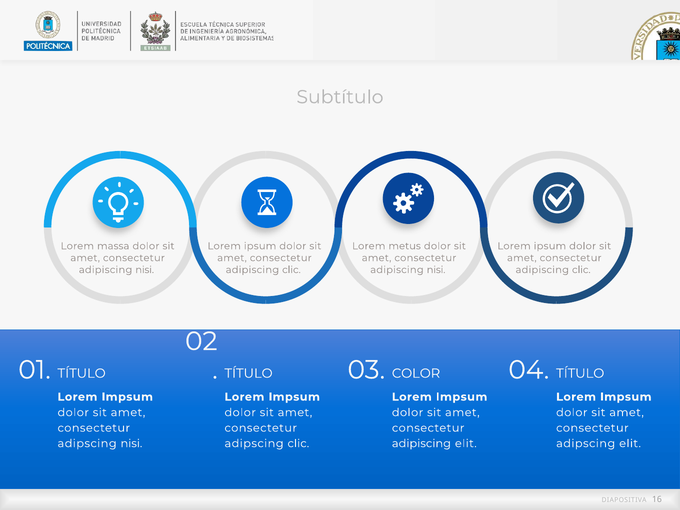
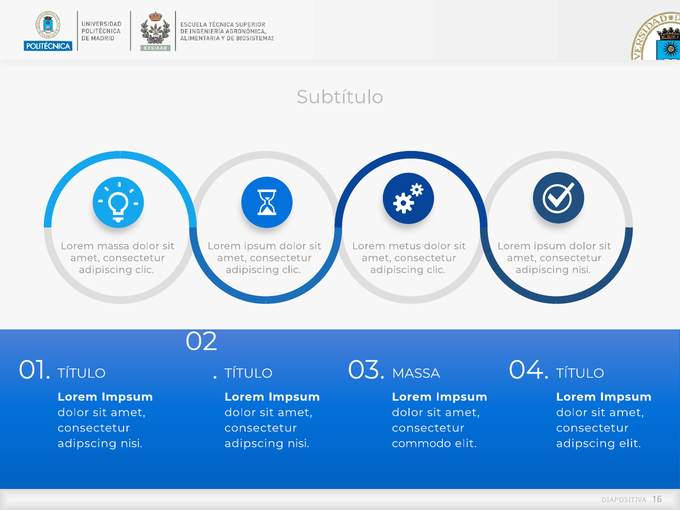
nisi at (145, 270): nisi -> clic
nisi at (436, 270): nisi -> clic
clic at (581, 270): clic -> nisi
COLOR at (416, 373): COLOR -> MASSA
clic at (298, 443): clic -> nisi
adipiscing at (421, 443): adipiscing -> commodo
